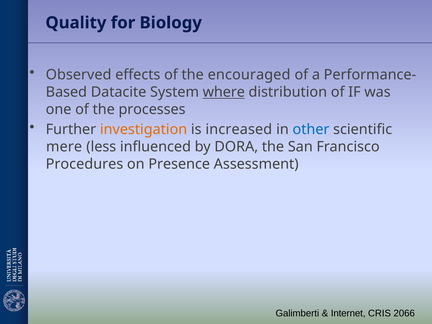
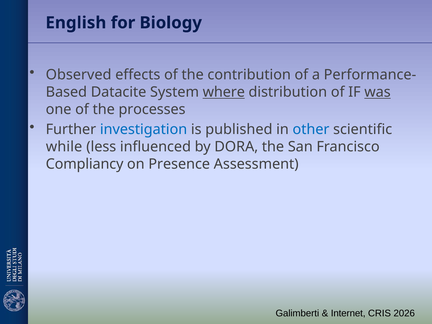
Quality: Quality -> English
encouraged: encouraged -> contribution
was underline: none -> present
investigation colour: orange -> blue
increased: increased -> published
mere: mere -> while
Procedures: Procedures -> Compliancy
2066: 2066 -> 2026
